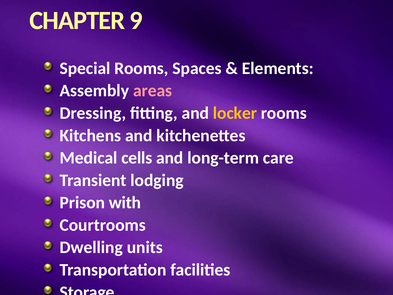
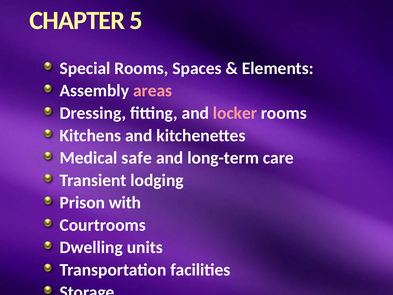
9: 9 -> 5
locker colour: yellow -> pink
cells: cells -> safe
